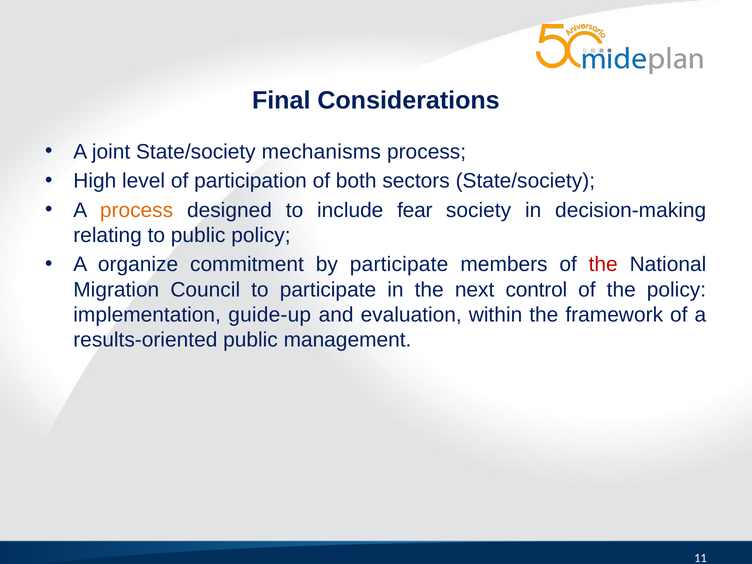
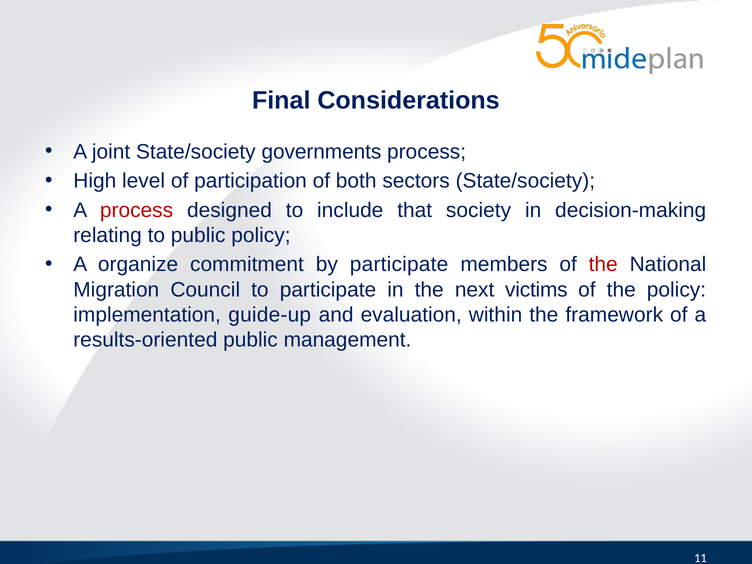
mechanisms: mechanisms -> governments
process at (137, 210) colour: orange -> red
fear: fear -> that
control: control -> victims
